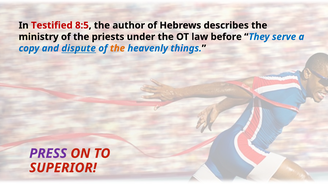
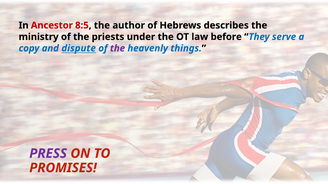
Testified: Testified -> Ancestor
the at (117, 48) colour: orange -> purple
SUPERIOR: SUPERIOR -> PROMISES
